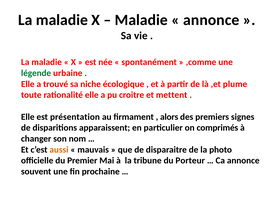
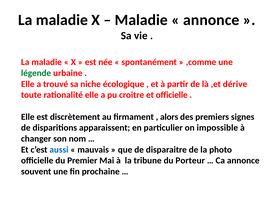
plume: plume -> dérive
et mettent: mettent -> officielle
présentation: présentation -> discrètement
comprimés: comprimés -> impossible
aussi colour: orange -> blue
